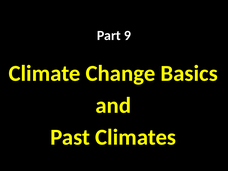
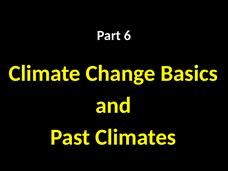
9: 9 -> 6
